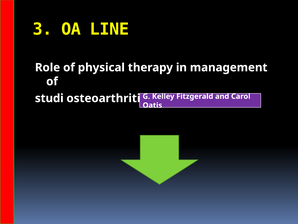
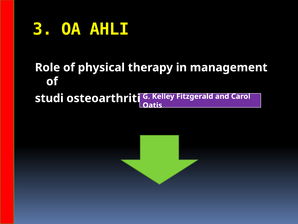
LINE: LINE -> AHLI
